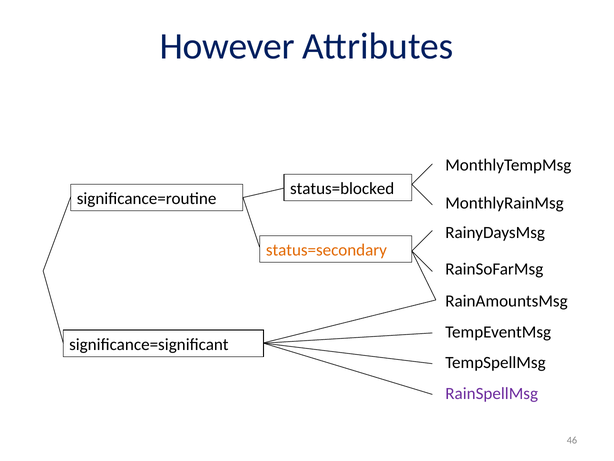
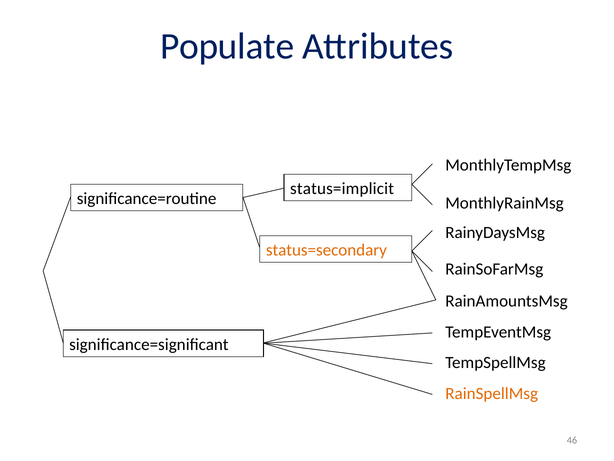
However: However -> Populate
status=blocked: status=blocked -> status=implicit
RainSpellMsg colour: purple -> orange
